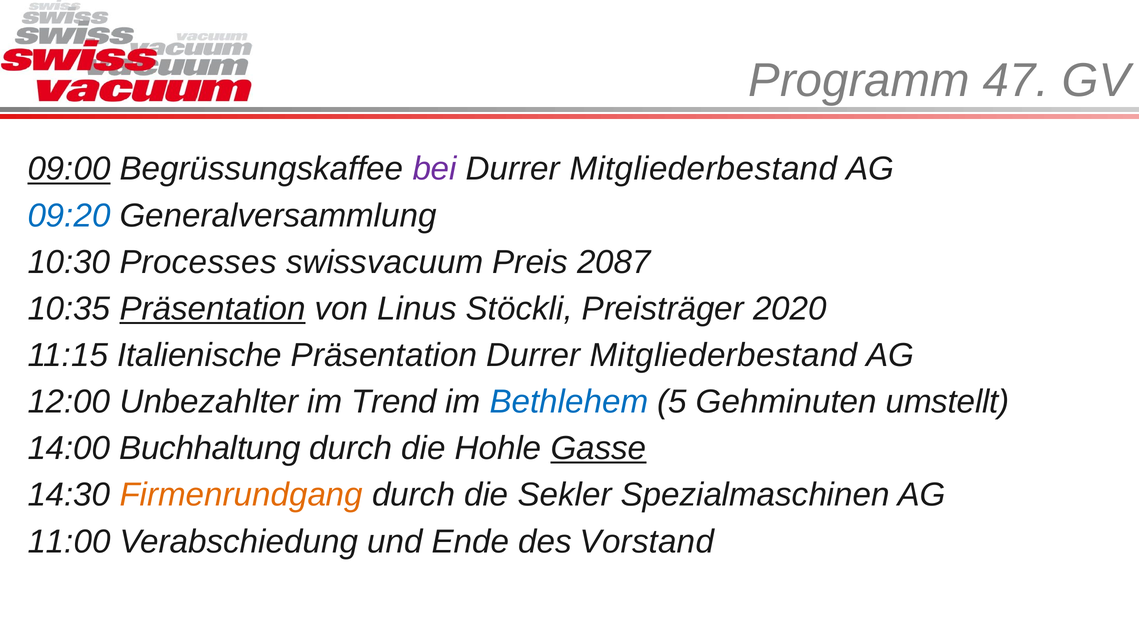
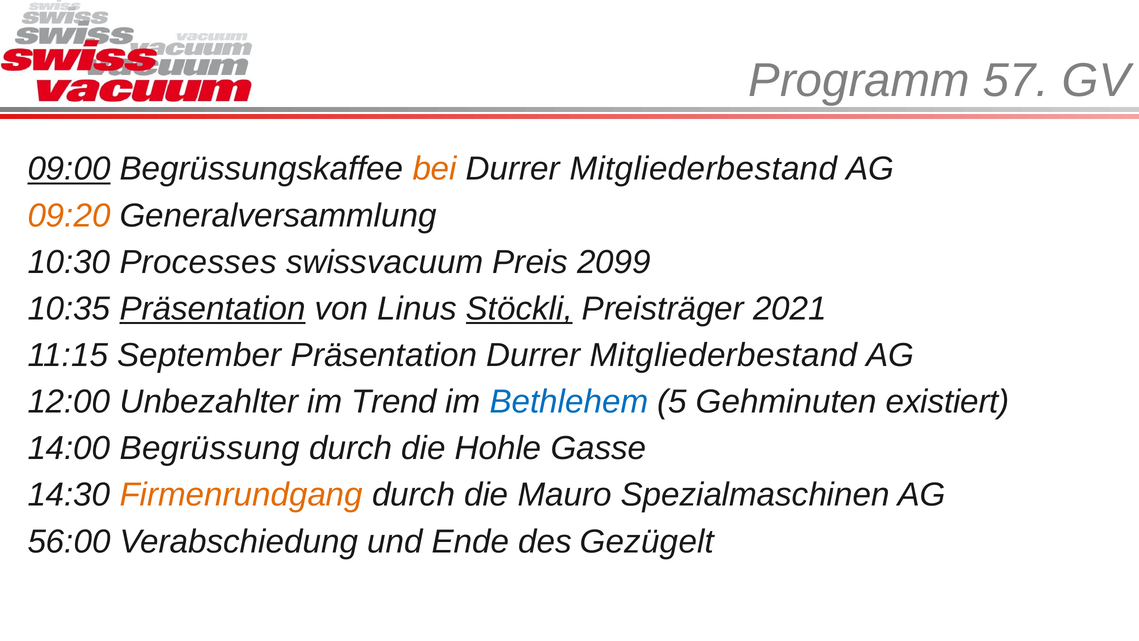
47: 47 -> 57
bei colour: purple -> orange
09:20 colour: blue -> orange
2087: 2087 -> 2099
Stöckli underline: none -> present
2020: 2020 -> 2021
Italienische: Italienische -> September
umstellt: umstellt -> existiert
Buchhaltung: Buchhaltung -> Begrüssung
Gasse underline: present -> none
Sekler: Sekler -> Mauro
11:00: 11:00 -> 56:00
Vorstand: Vorstand -> Gezügelt
